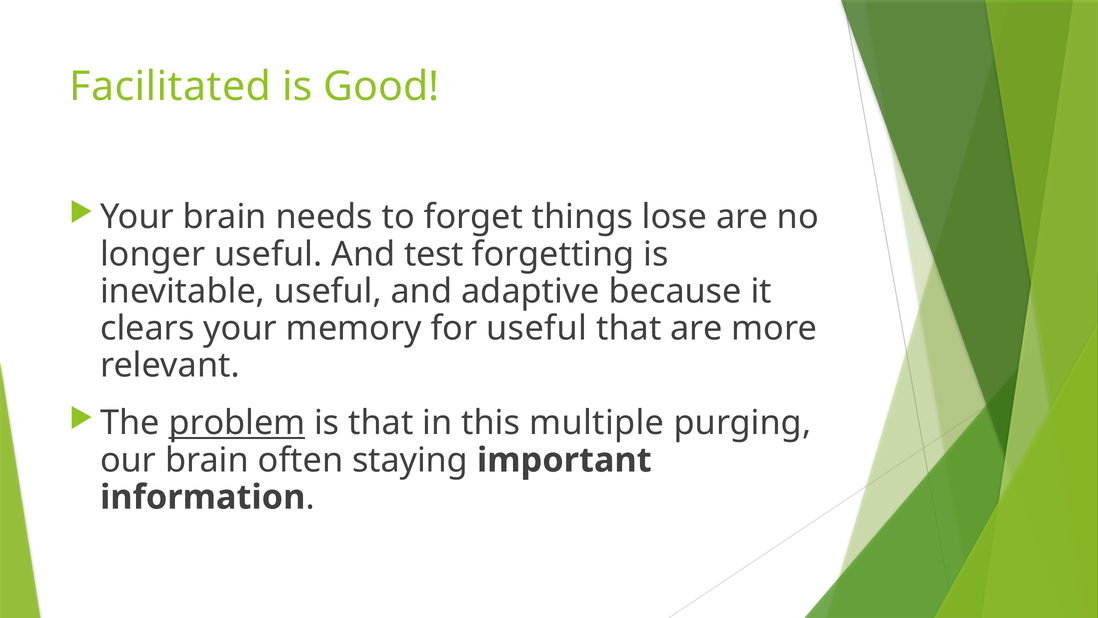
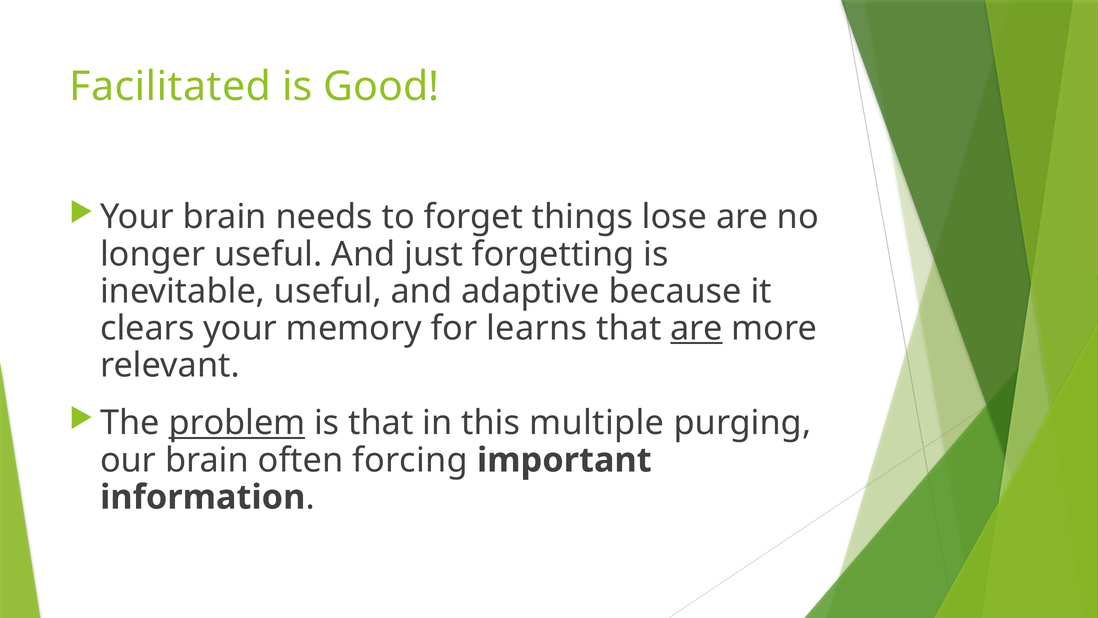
test: test -> just
for useful: useful -> learns
are at (696, 328) underline: none -> present
staying: staying -> forcing
